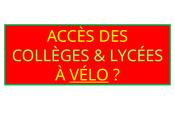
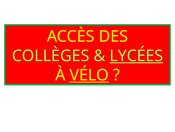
LYCÉES underline: none -> present
